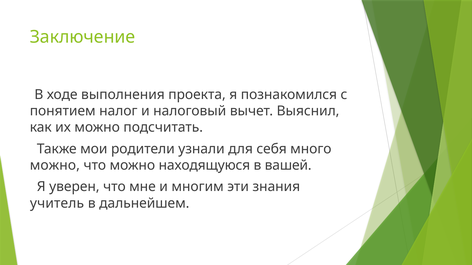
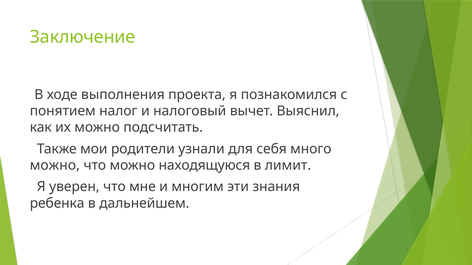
вашей: вашей -> лимит
учитель: учитель -> ребенка
